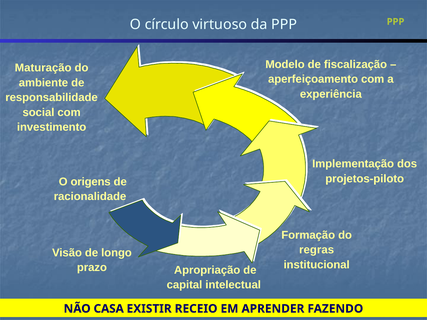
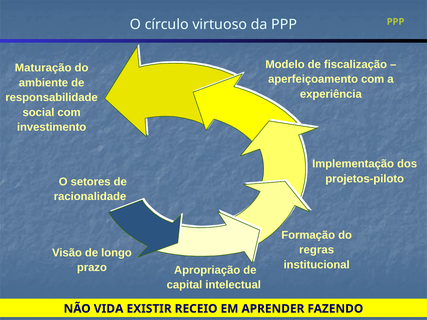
origens: origens -> setores
CASA: CASA -> VIDA
